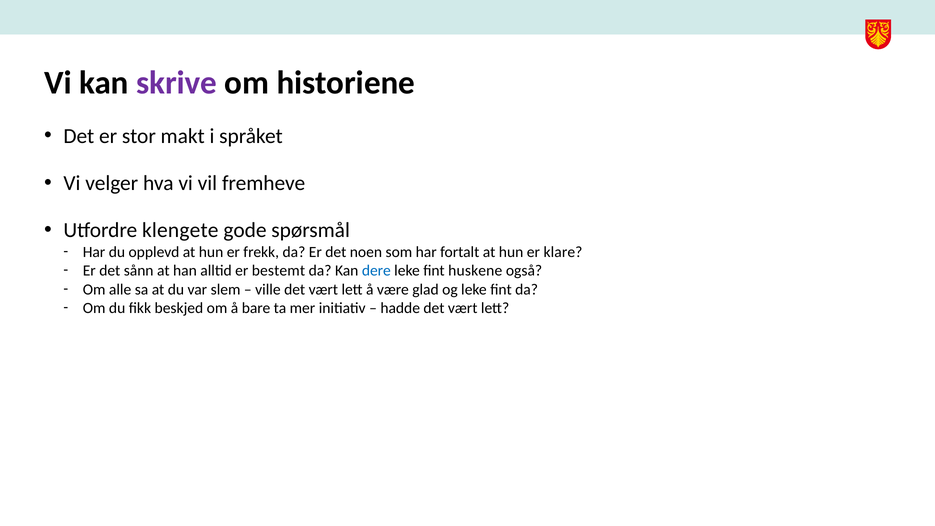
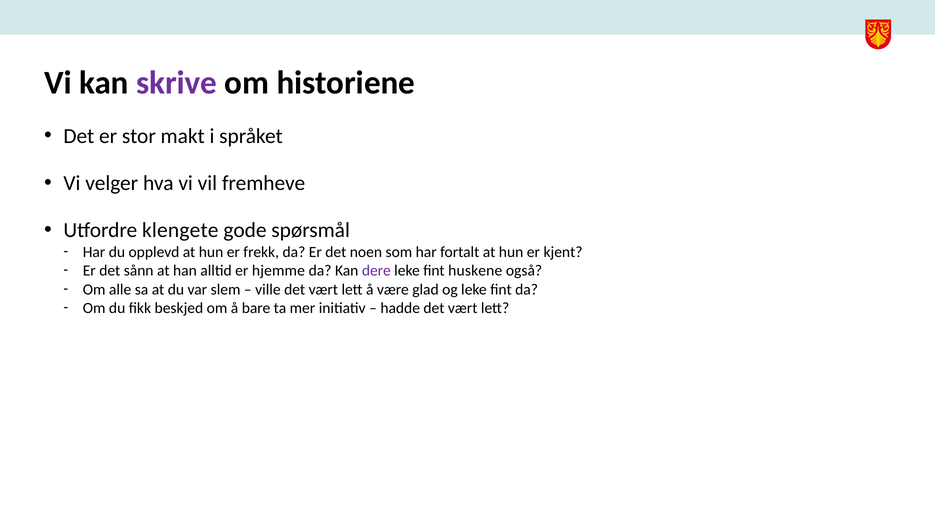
klare: klare -> kjent
bestemt: bestemt -> hjemme
dere colour: blue -> purple
